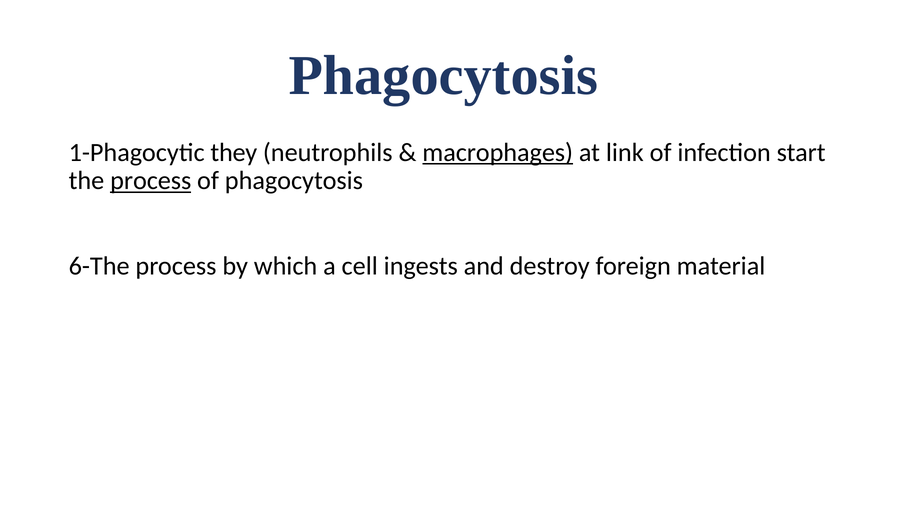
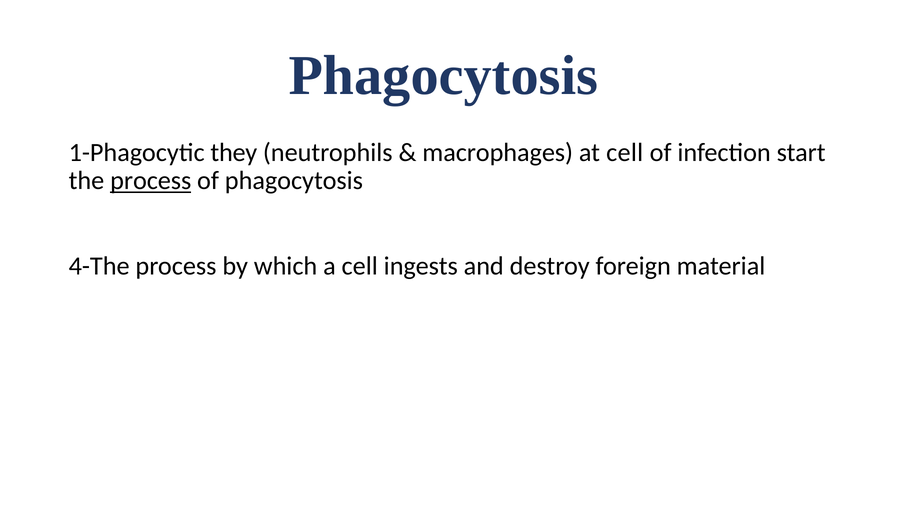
macrophages underline: present -> none
at link: link -> cell
6-The: 6-The -> 4-The
